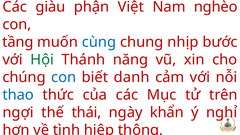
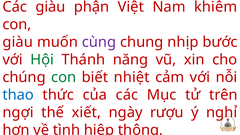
nghèo: nghèo -> khiêm
tầng at (18, 42): tầng -> giàu
cùng colour: blue -> purple
con at (64, 77) colour: blue -> green
danh: danh -> nhiệt
thái: thái -> xiết
khẩn: khẩn -> rượu
